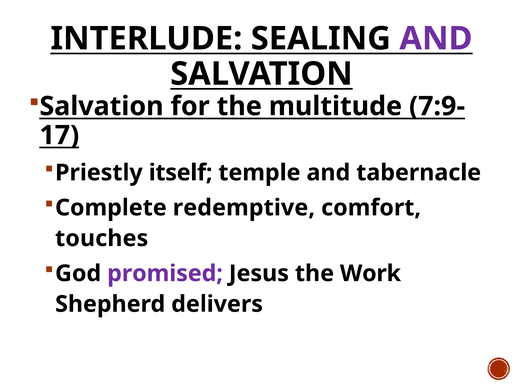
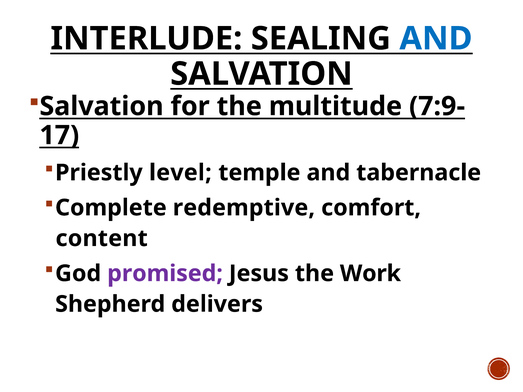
AND at (436, 39) colour: purple -> blue
itself: itself -> level
touches: touches -> content
